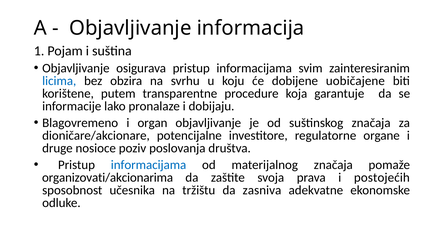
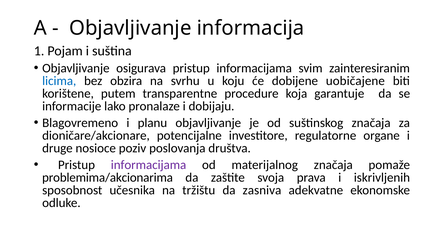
organ: organ -> planu
informacijama at (149, 165) colour: blue -> purple
organizovati/akcionarima: organizovati/akcionarima -> problemima/akcionarima
postojećih: postojećih -> iskrivljenih
